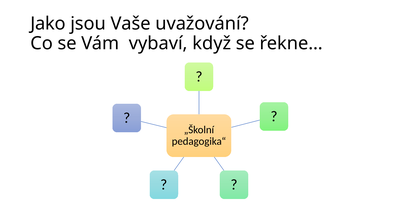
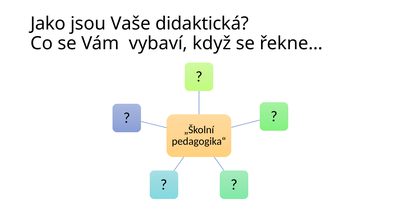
uvažování: uvažování -> didaktická
